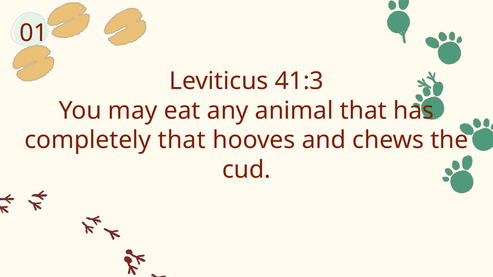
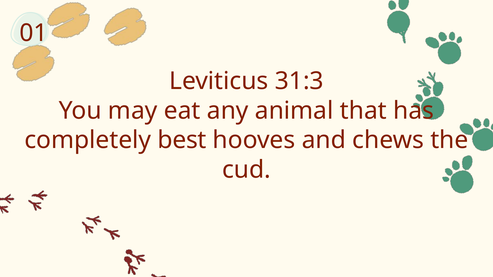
41:3: 41:3 -> 31:3
completely that: that -> best
